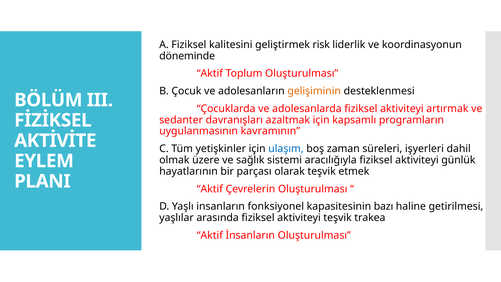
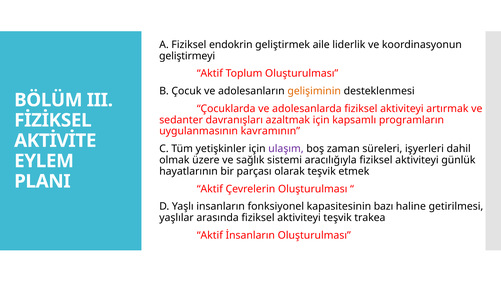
kalitesini: kalitesini -> endokrin
risk: risk -> aile
döneminde: döneminde -> geliştirmeyi
ulaşım colour: blue -> purple
